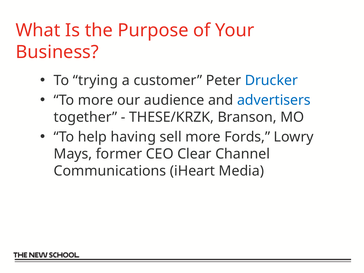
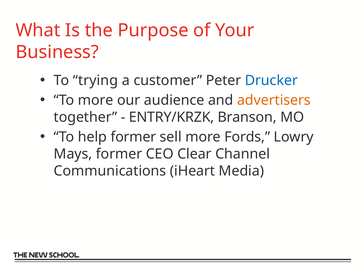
advertisers colour: blue -> orange
THESE/KRZK: THESE/KRZK -> ENTRY/KRZK
help having: having -> former
